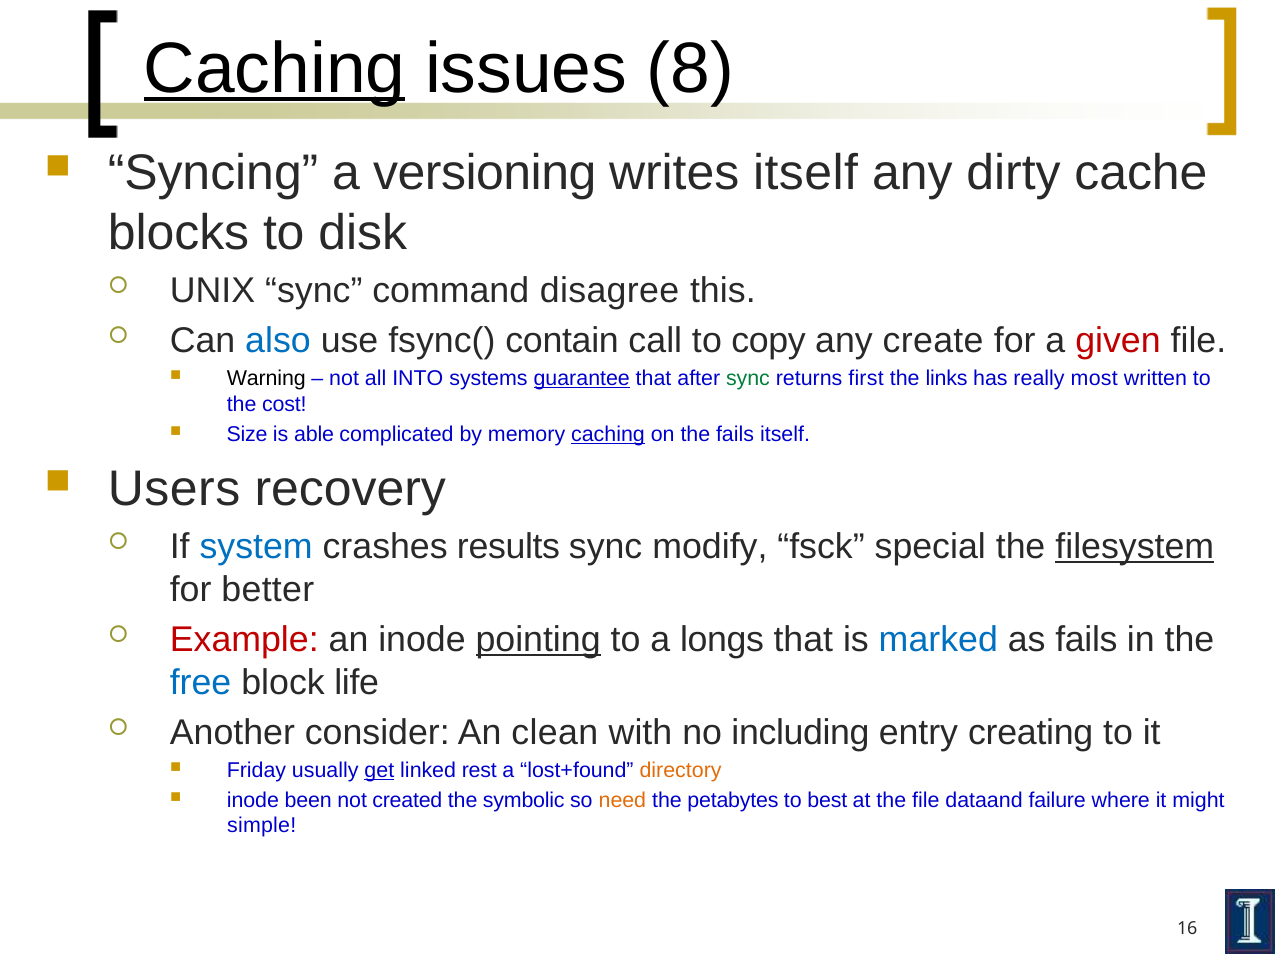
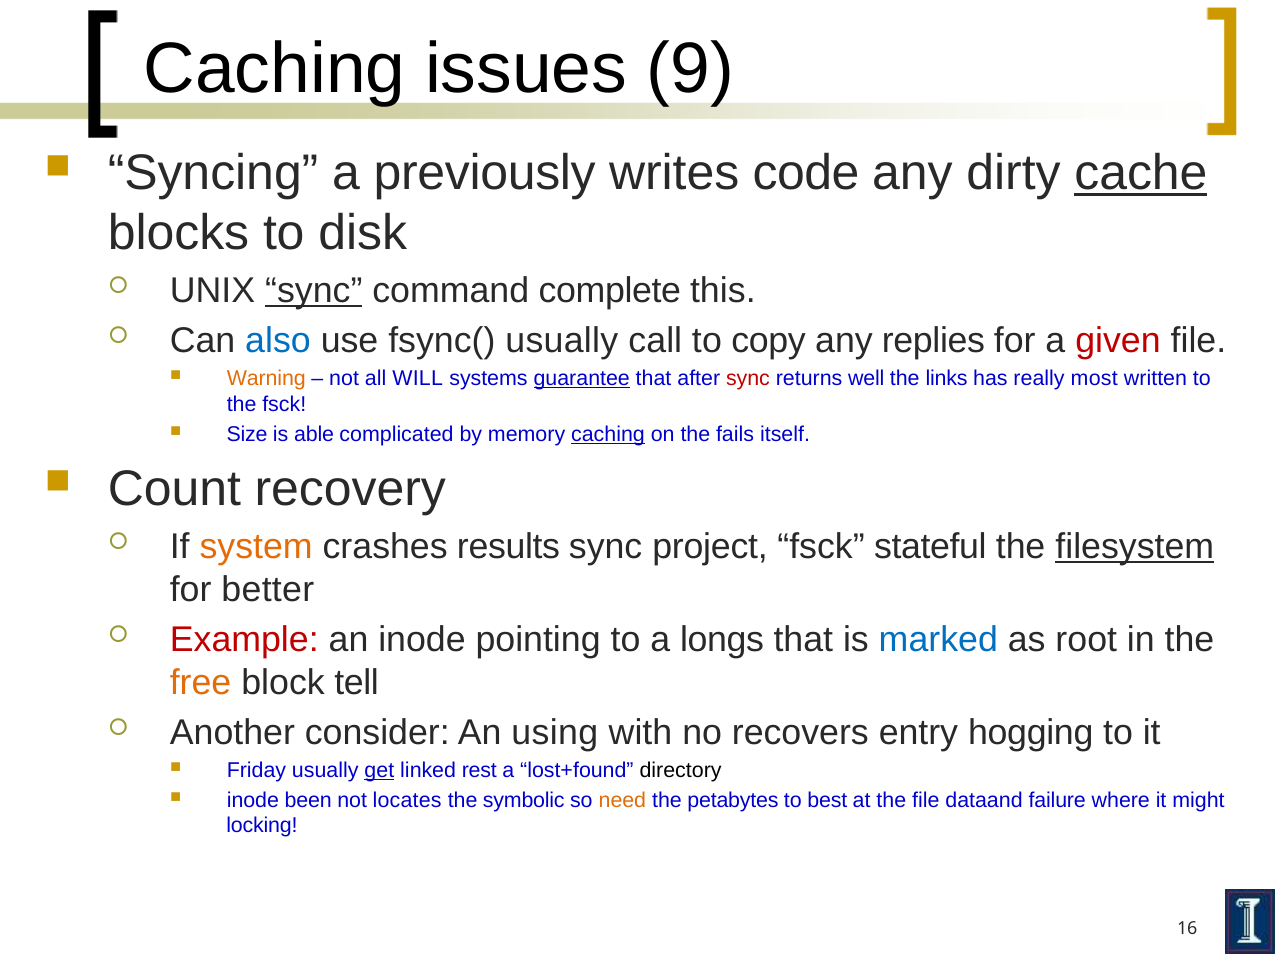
Caching at (275, 69) underline: present -> none
8: 8 -> 9
versioning: versioning -> previously
writes itself: itself -> code
cache underline: none -> present
sync at (314, 291) underline: none -> present
disagree: disagree -> complete
fsync( contain: contain -> usually
create: create -> replies
Warning colour: black -> orange
INTO: INTO -> WILL
sync at (748, 378) colour: green -> red
first: first -> well
the cost: cost -> fsck
Users: Users -> Count
system colour: blue -> orange
modify: modify -> project
special: special -> stateful
pointing underline: present -> none
as fails: fails -> root
free colour: blue -> orange
life: life -> tell
clean: clean -> using
including: including -> recovers
creating: creating -> hogging
directory colour: orange -> black
created: created -> locates
simple: simple -> locking
